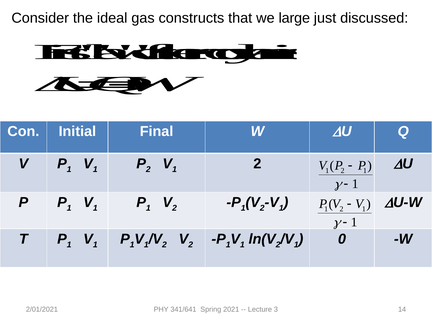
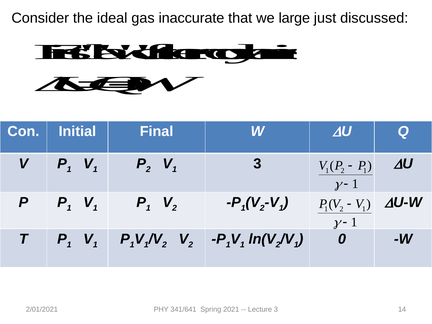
constructs: constructs -> inaccurate
2 at (257, 164): 2 -> 3
